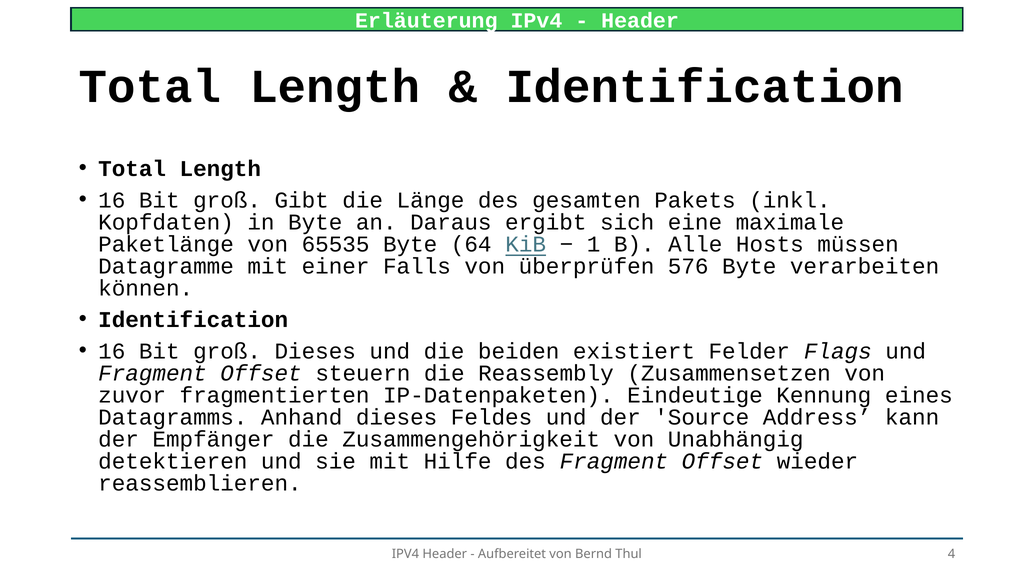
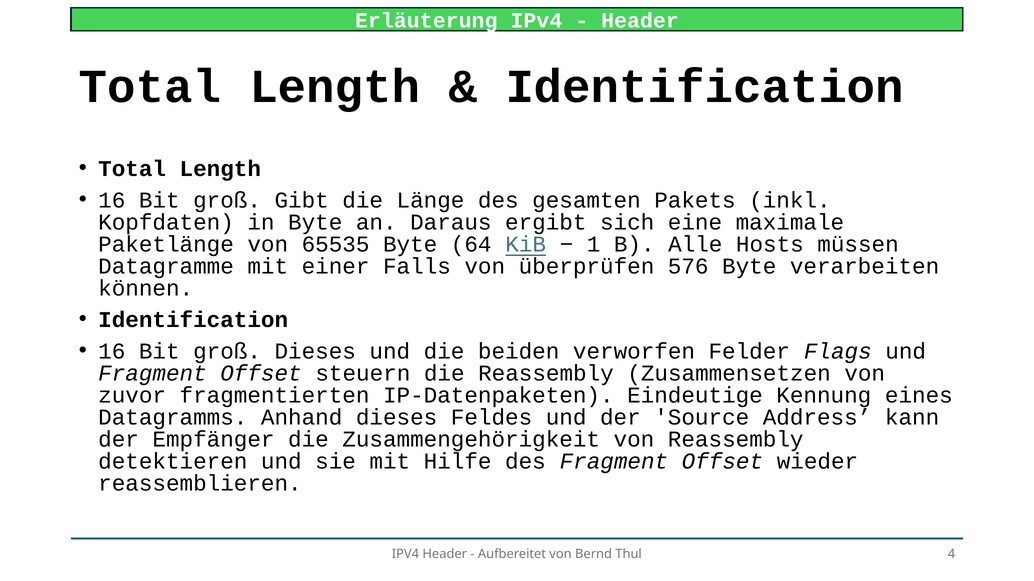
existiert: existiert -> verworfen
von Unabhängig: Unabhängig -> Reassembly
